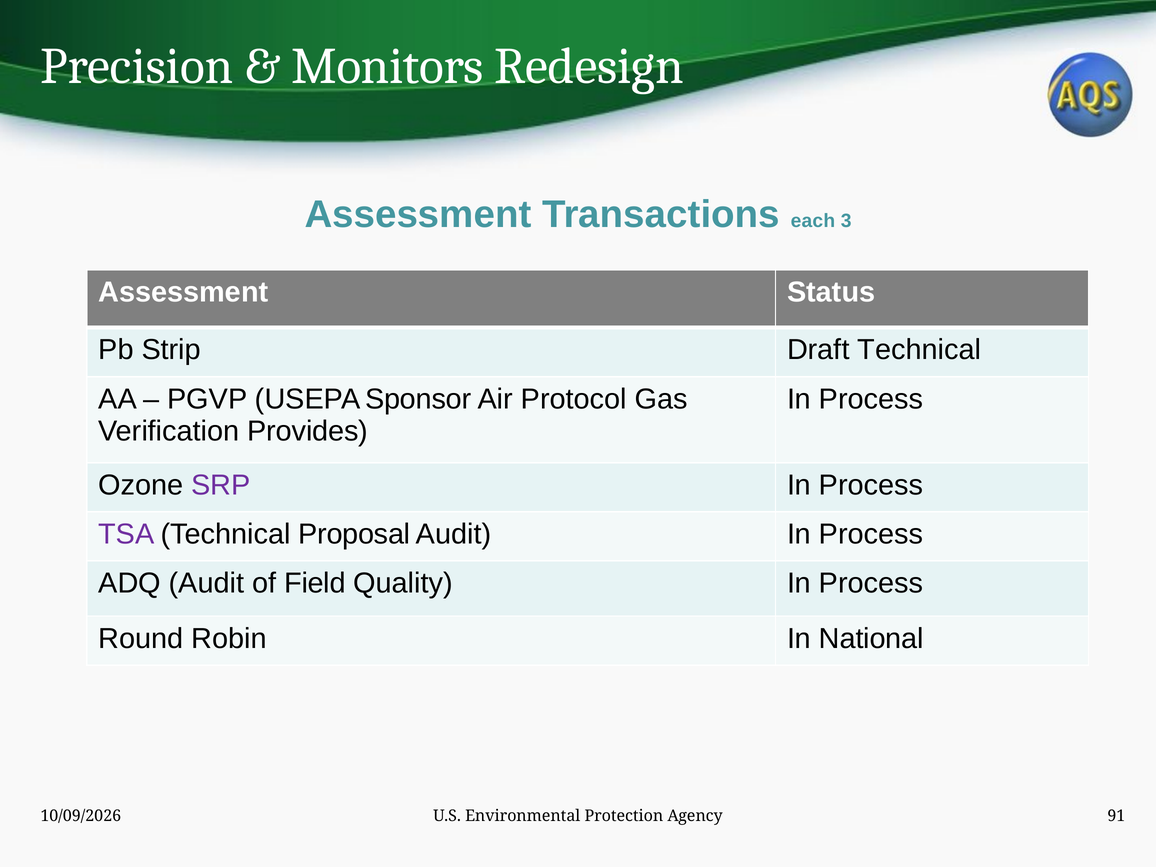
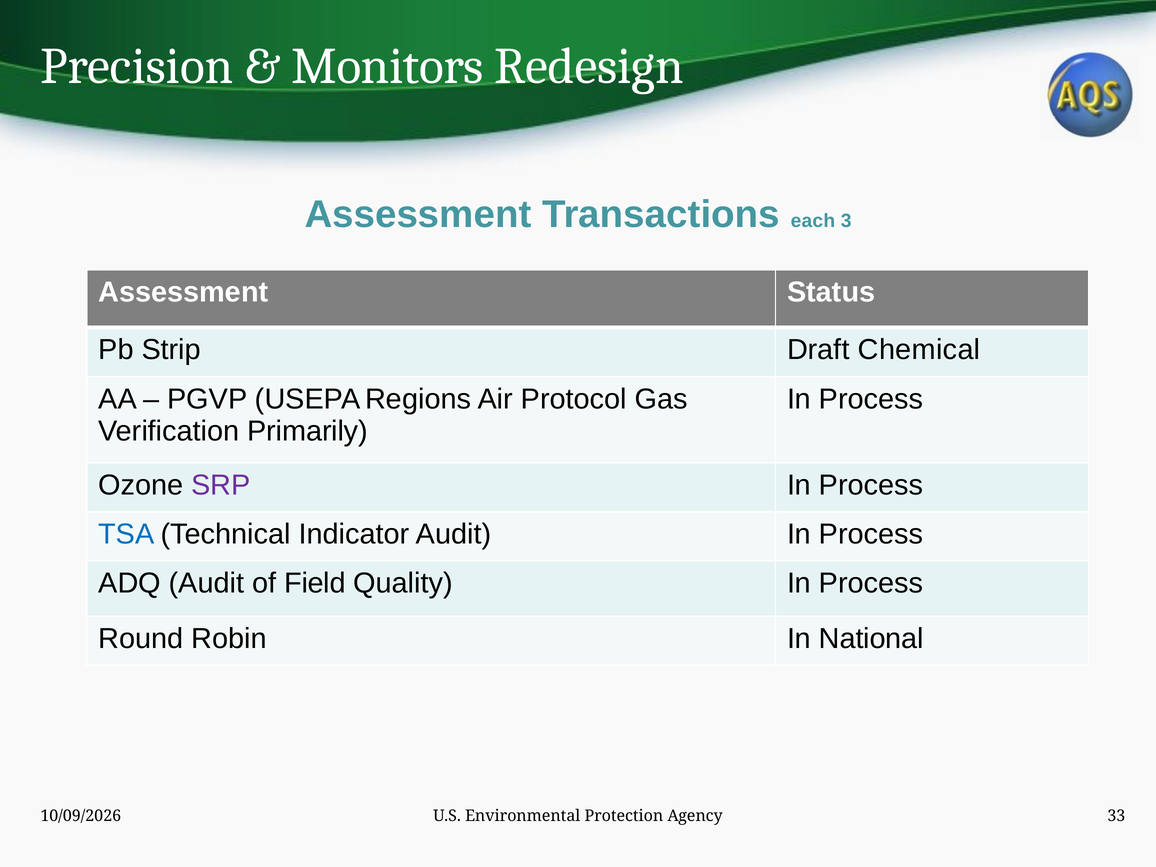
Draft Technical: Technical -> Chemical
Sponsor: Sponsor -> Regions
Provides: Provides -> Primarily
TSA colour: purple -> blue
Proposal: Proposal -> Indicator
91: 91 -> 33
